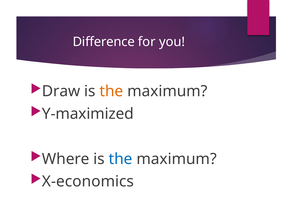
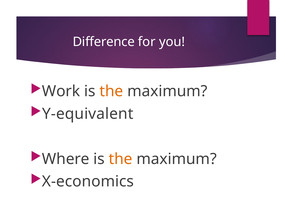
Draw: Draw -> Work
Y-maximized: Y-maximized -> Y-equivalent
the at (121, 159) colour: blue -> orange
